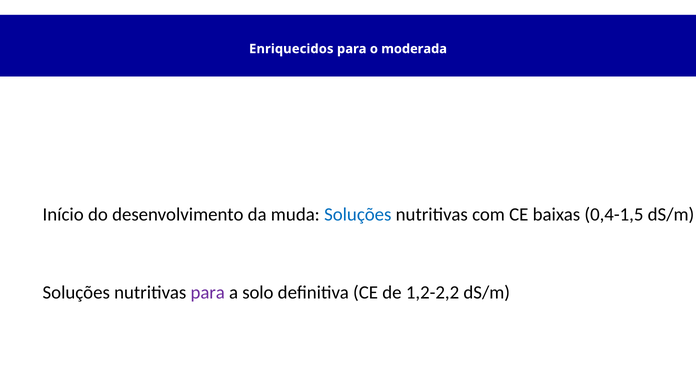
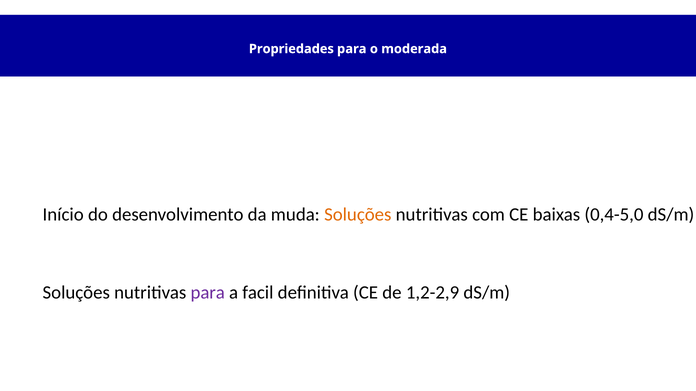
Enriquecidos: Enriquecidos -> Propriedades
Soluções at (358, 215) colour: blue -> orange
0,4-1,5: 0,4-1,5 -> 0,4-5,0
solo: solo -> facil
1,2-2,2: 1,2-2,2 -> 1,2-2,9
